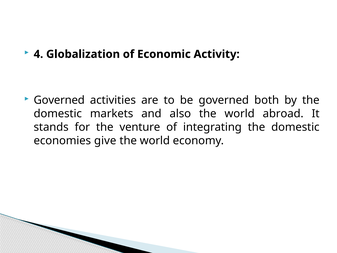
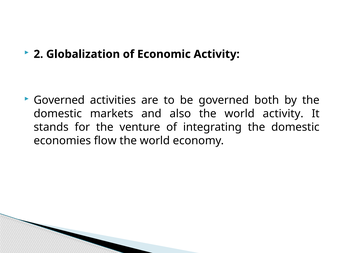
4: 4 -> 2
world abroad: abroad -> activity
give: give -> flow
